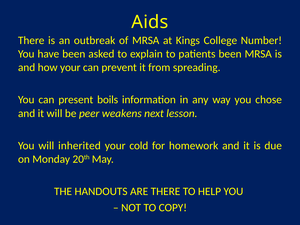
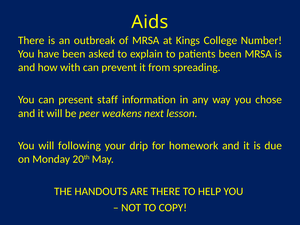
how your: your -> with
boils: boils -> staff
inherited: inherited -> following
cold: cold -> drip
